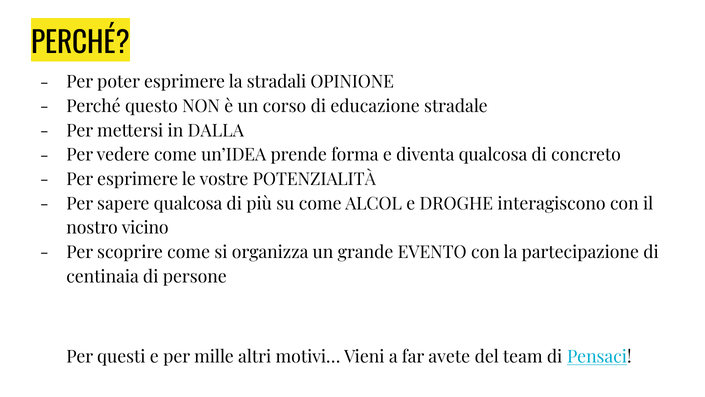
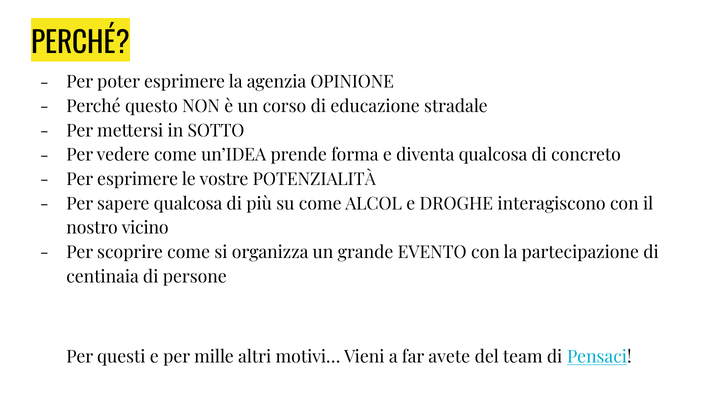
stradali: stradali -> agenzia
DALLA: DALLA -> SOTTO
